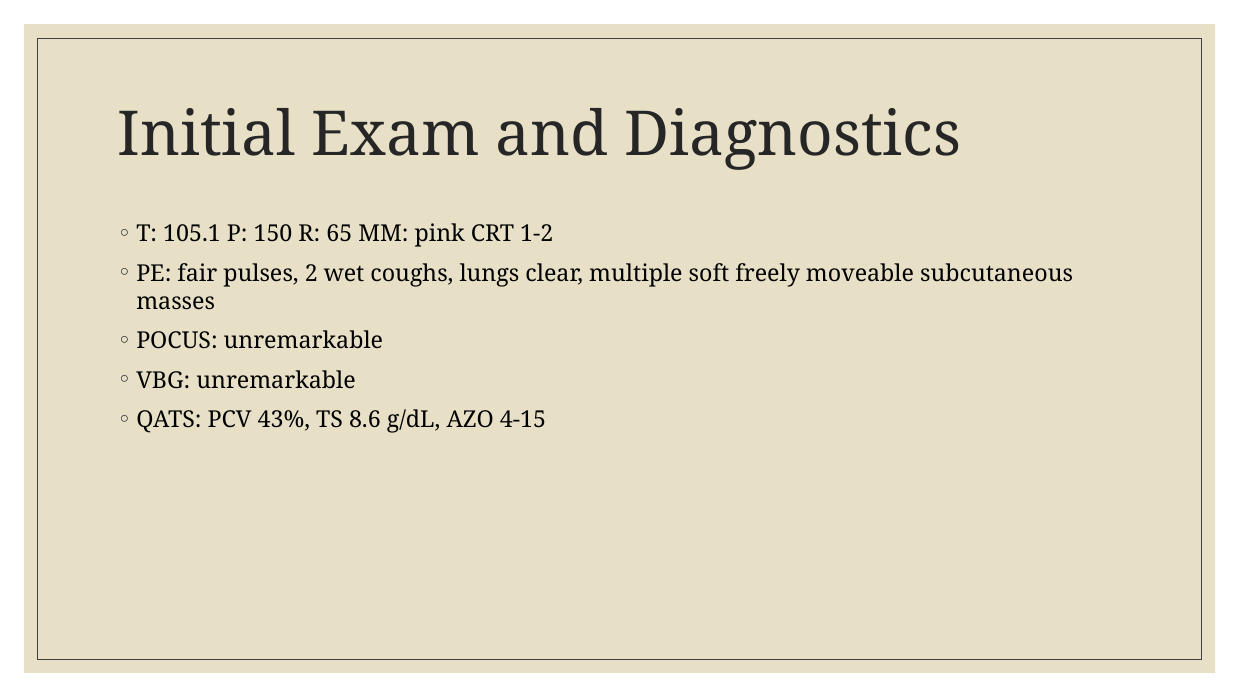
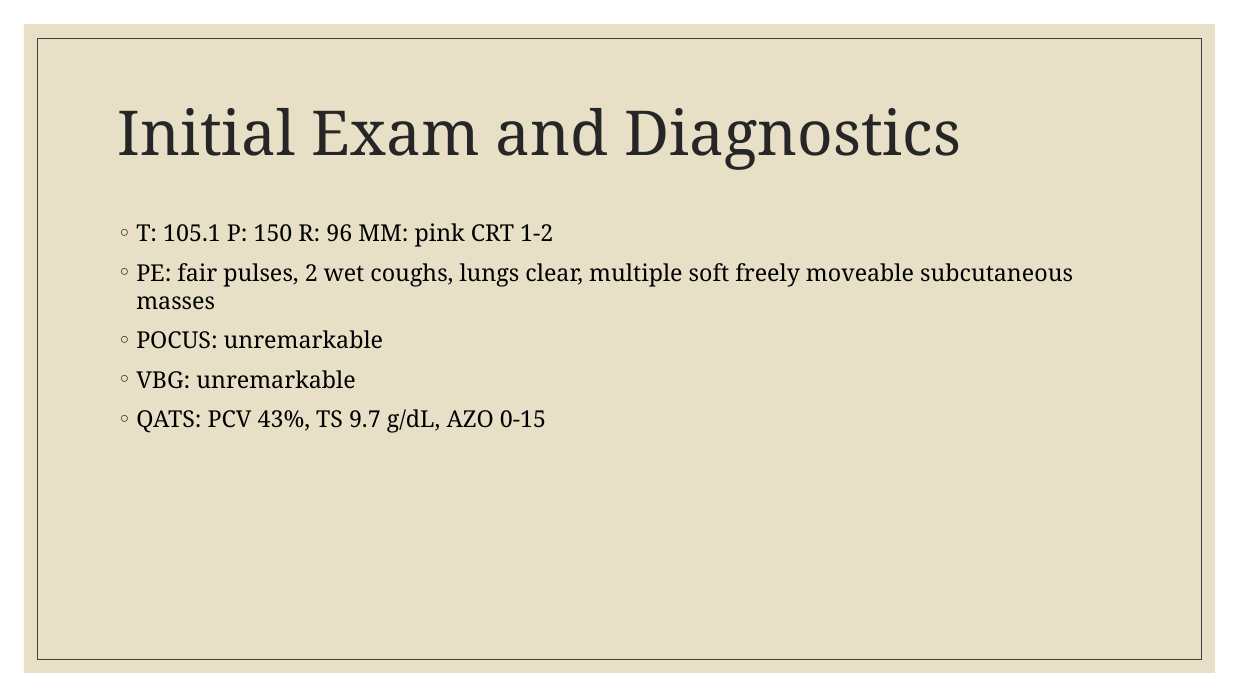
65: 65 -> 96
8.6: 8.6 -> 9.7
4-15: 4-15 -> 0-15
